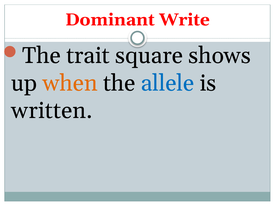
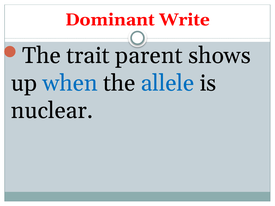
square: square -> parent
when colour: orange -> blue
written: written -> nuclear
